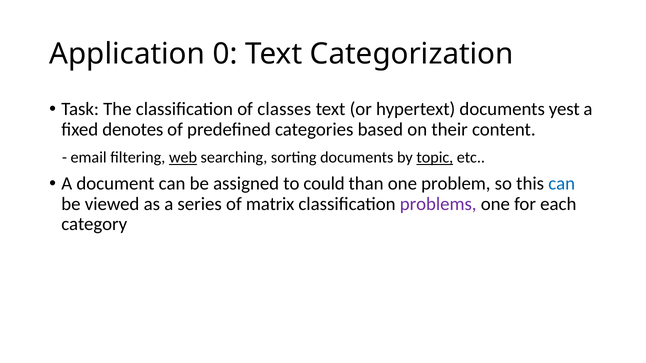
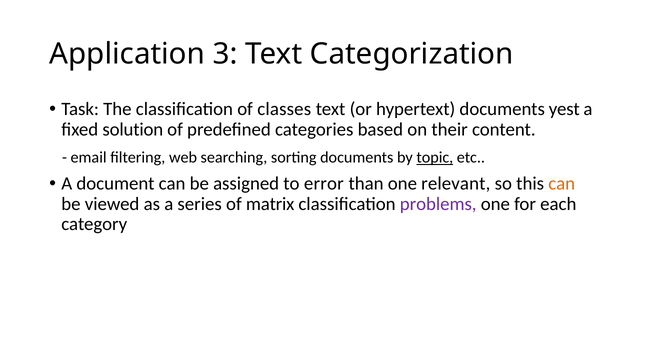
0: 0 -> 3
denotes: denotes -> solution
web underline: present -> none
could: could -> error
problem: problem -> relevant
can at (562, 184) colour: blue -> orange
